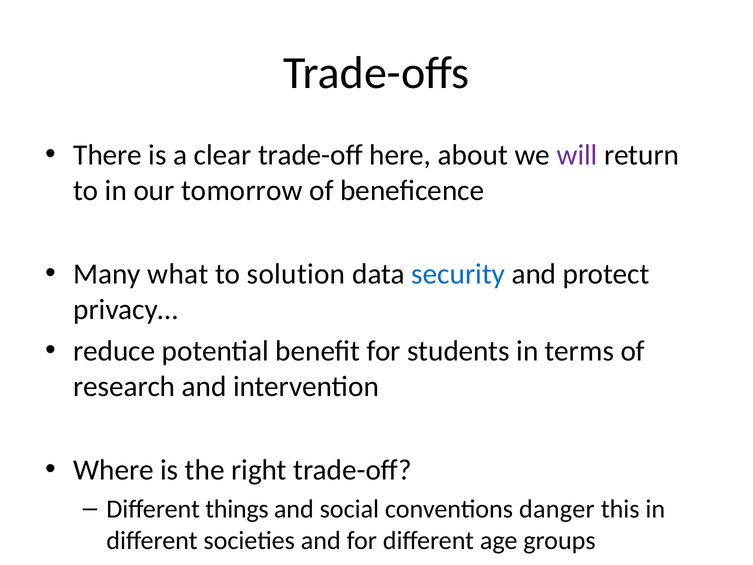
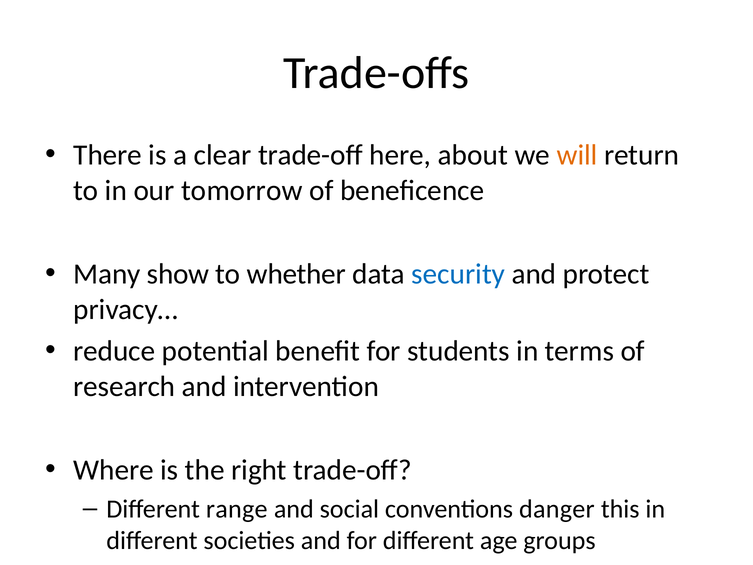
will colour: purple -> orange
what: what -> show
solution: solution -> whether
things: things -> range
